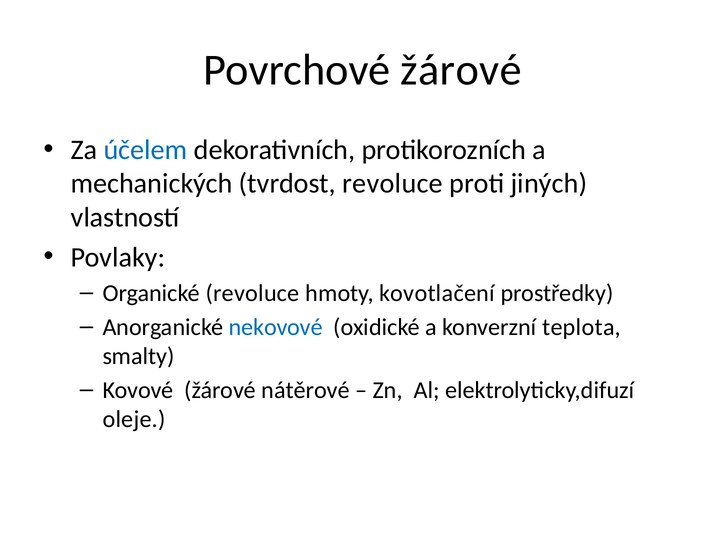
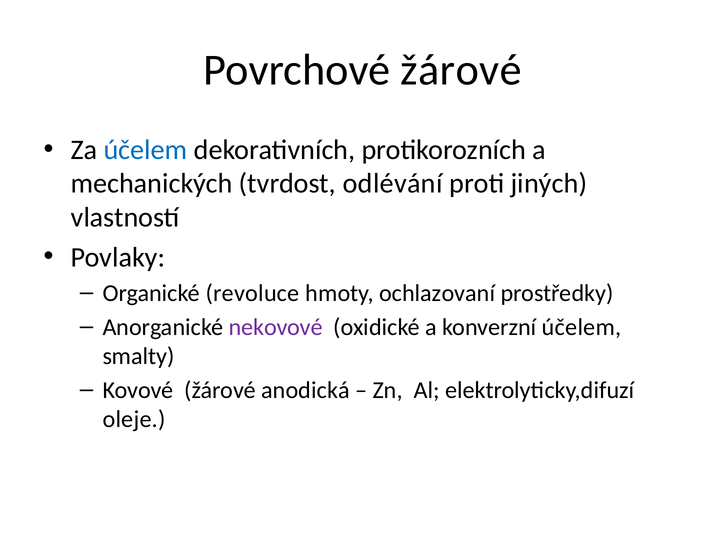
tvrdost revoluce: revoluce -> odlévání
kovotlačení: kovotlačení -> ochlazovaní
nekovové colour: blue -> purple
konverzní teplota: teplota -> účelem
nátěrové: nátěrové -> anodická
